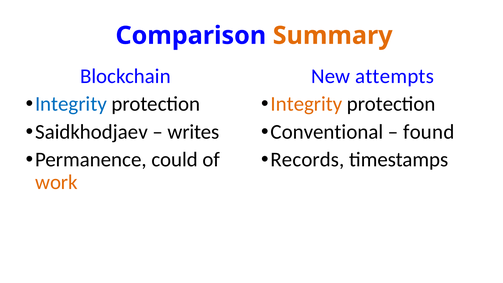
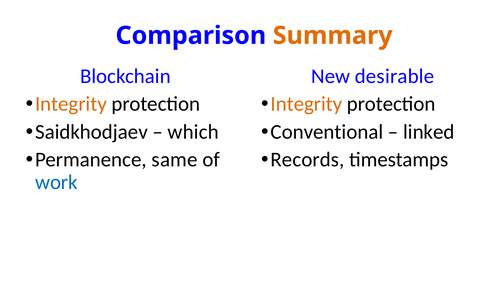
attempts: attempts -> desirable
Integrity at (71, 104) colour: blue -> orange
writes: writes -> which
found: found -> linked
could: could -> same
work colour: orange -> blue
